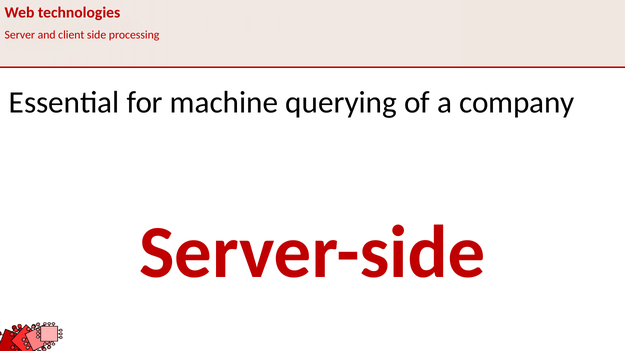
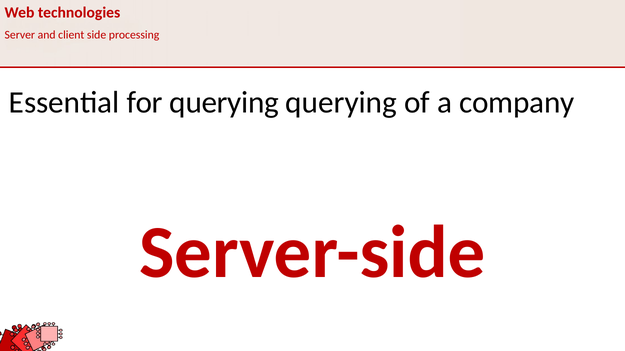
for machine: machine -> querying
